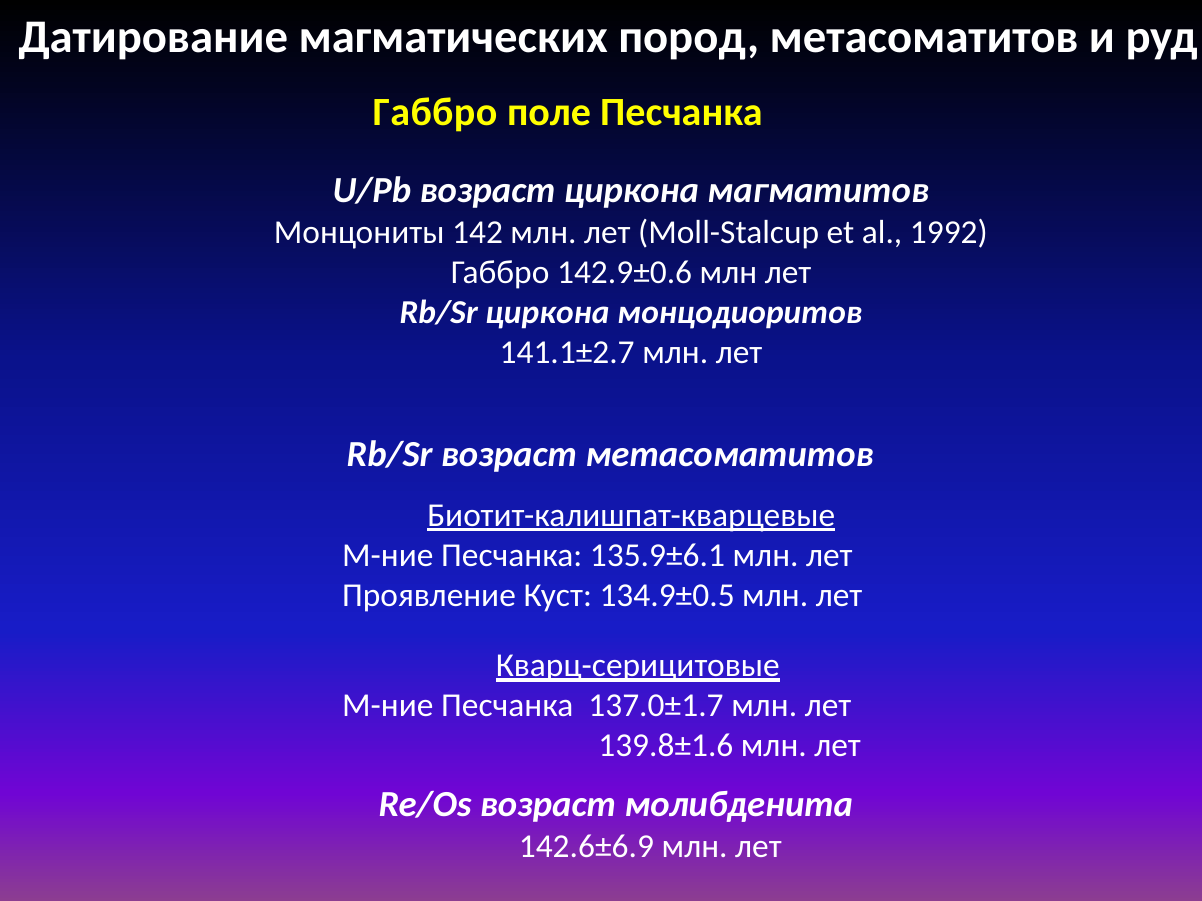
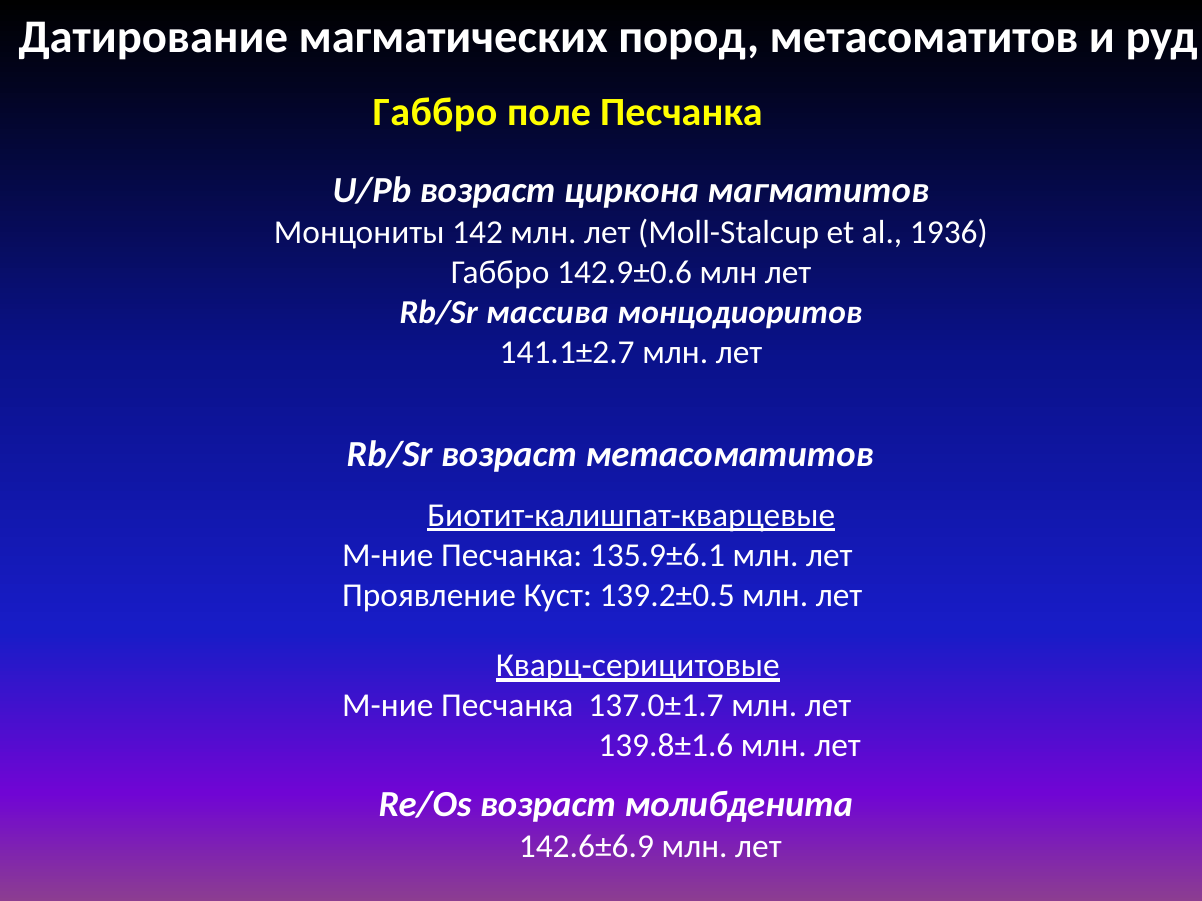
1992: 1992 -> 1936
Rb/Sr циркона: циркона -> массива
134.9±0.5: 134.9±0.5 -> 139.2±0.5
